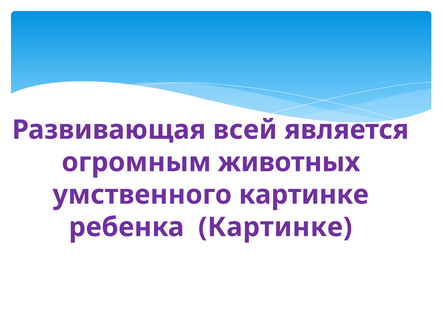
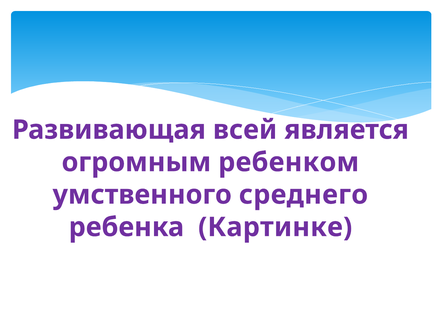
животных: животных -> ребенком
умственного картинке: картинке -> среднего
